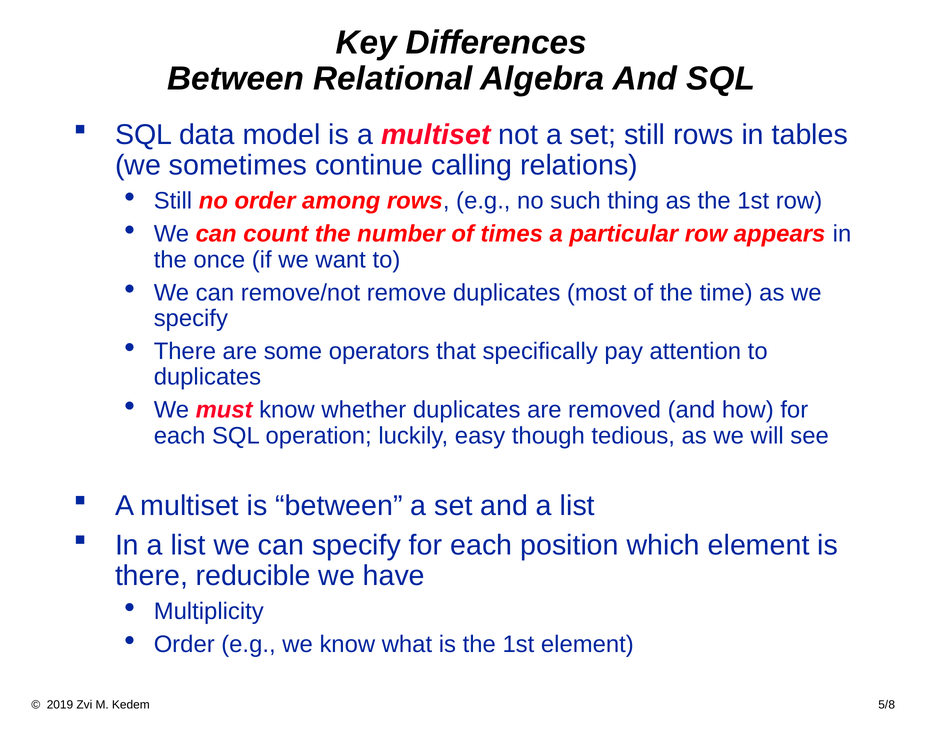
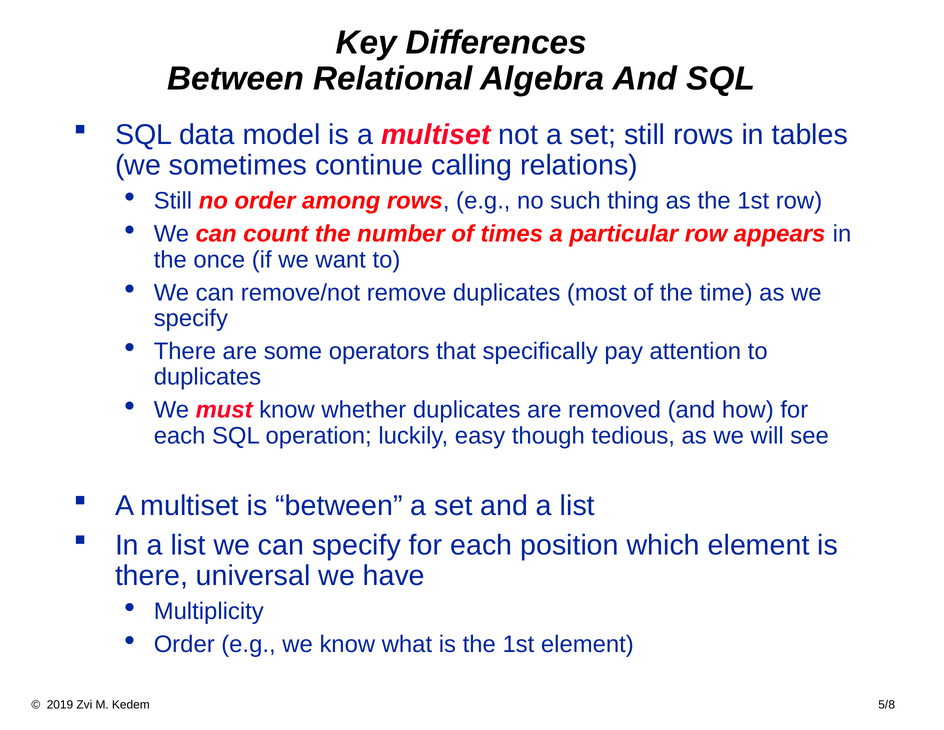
reducible: reducible -> universal
